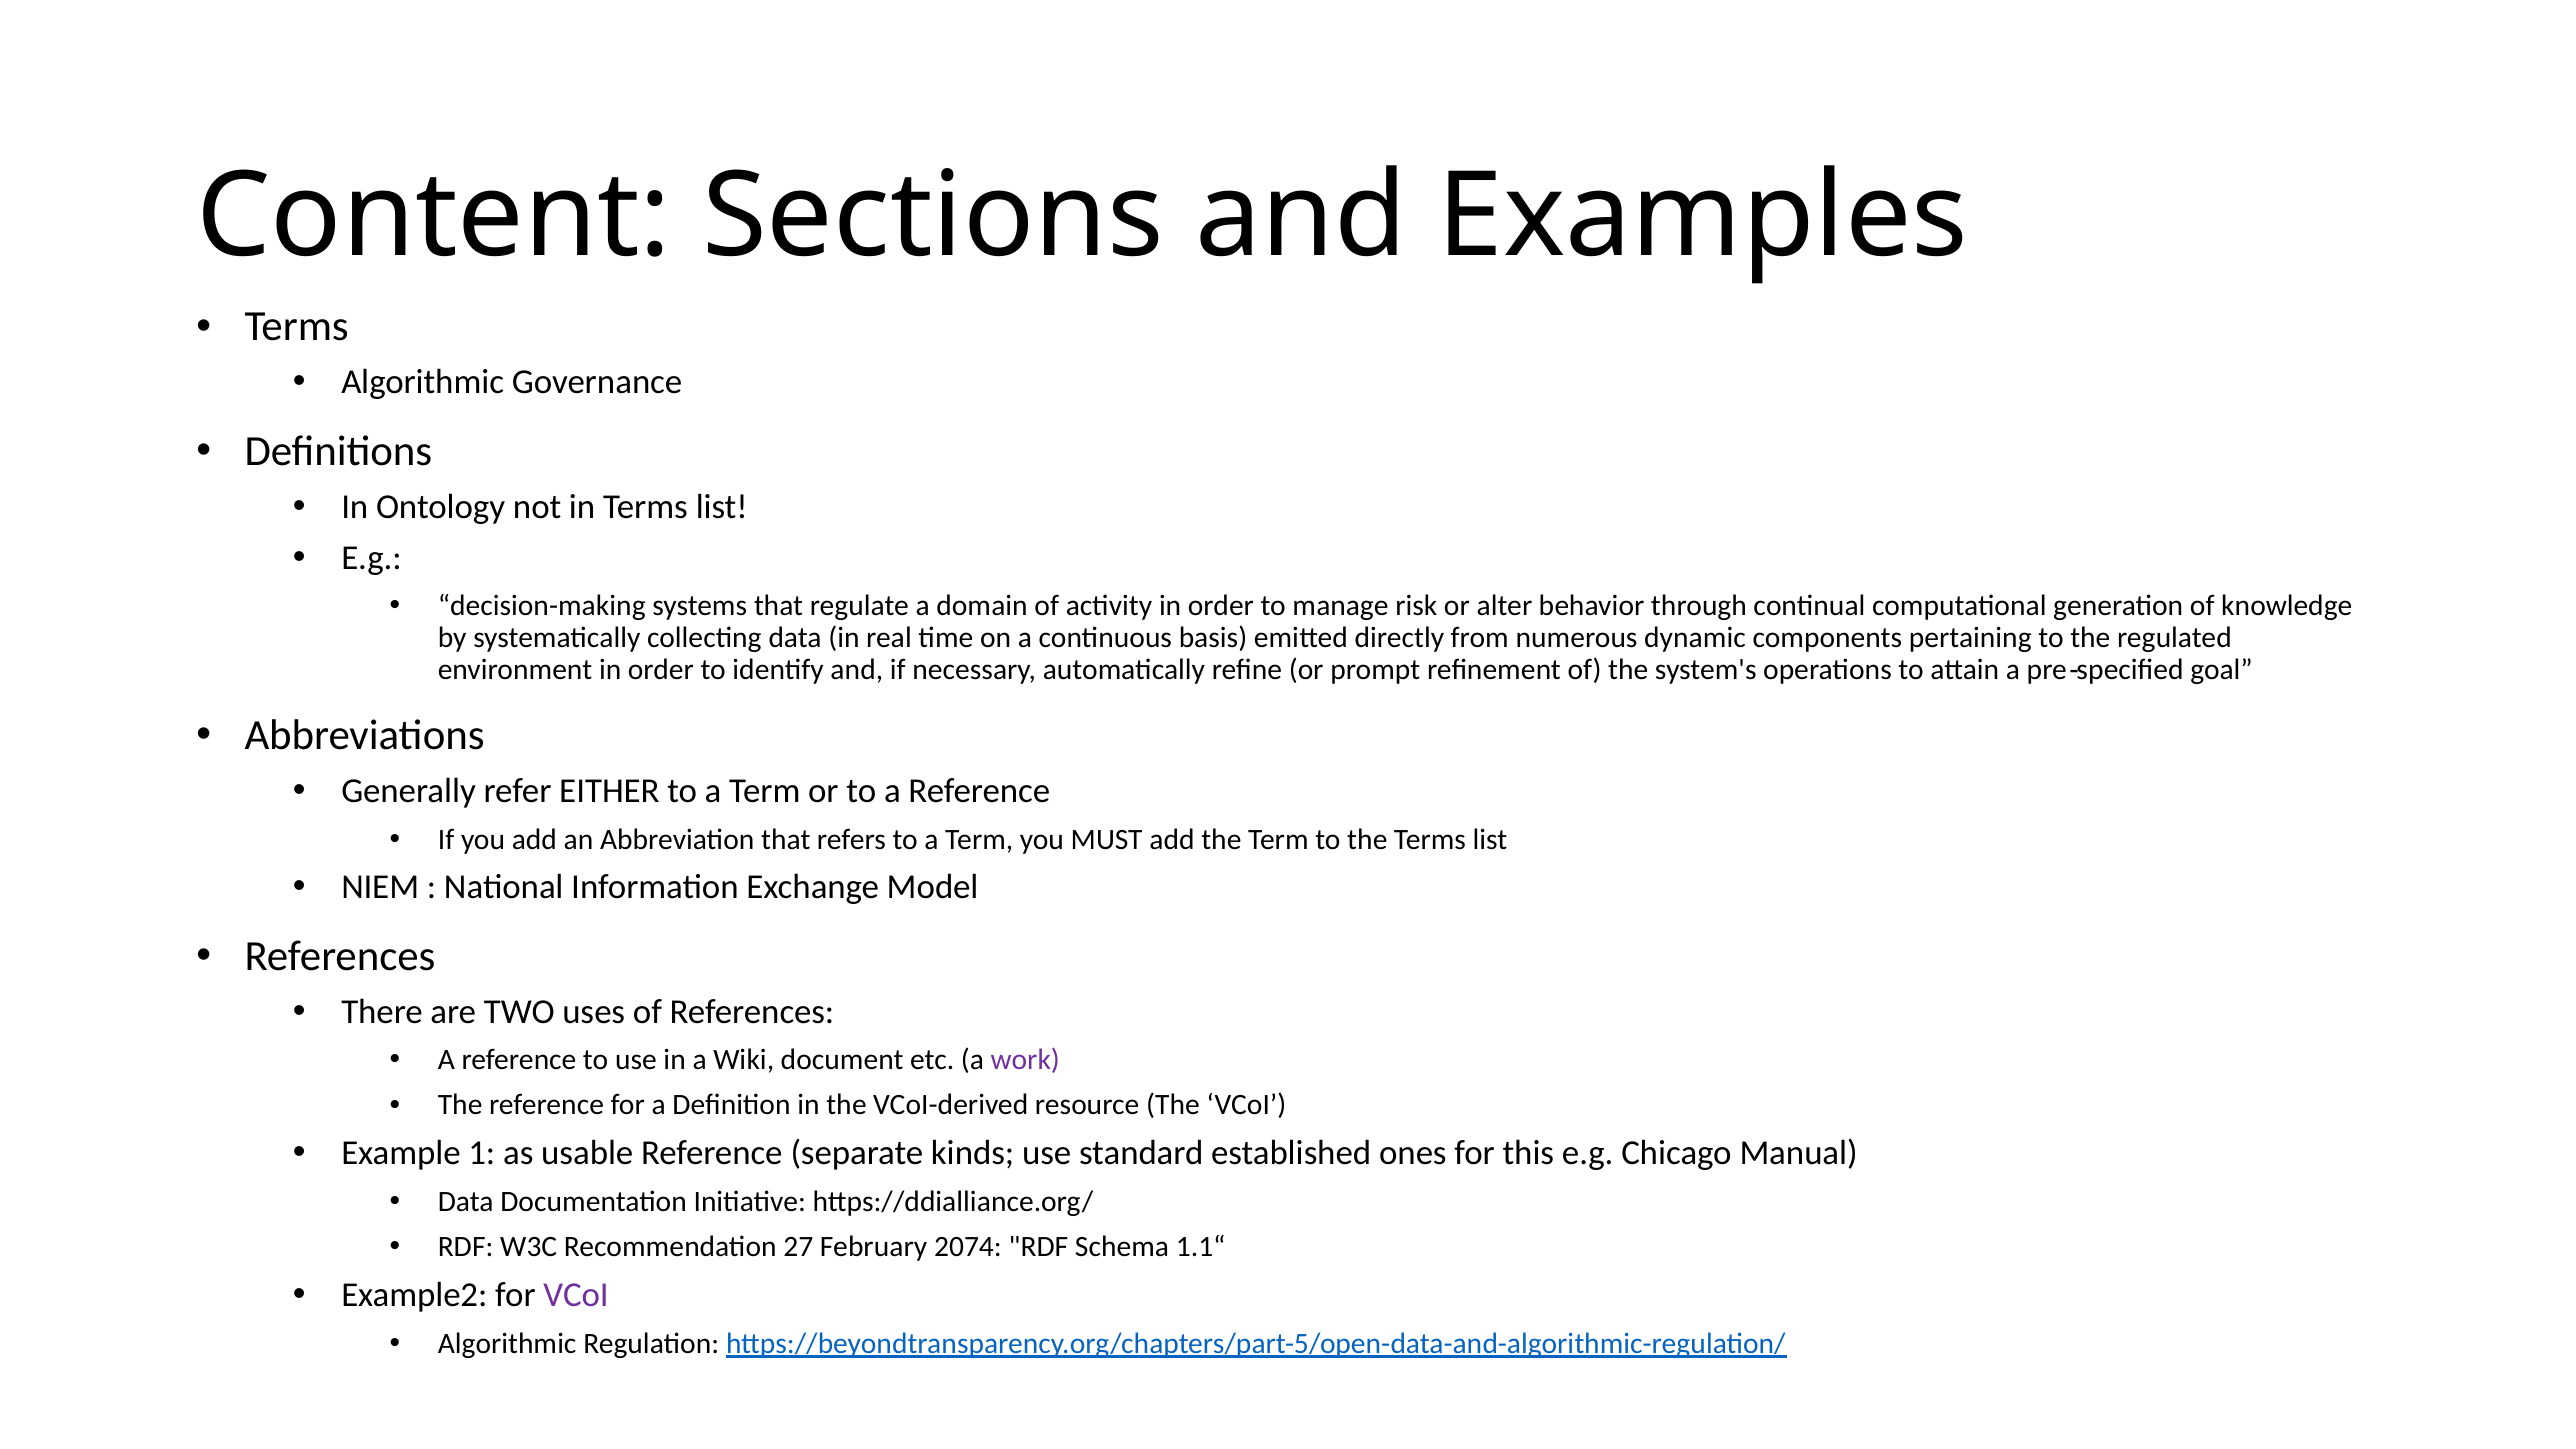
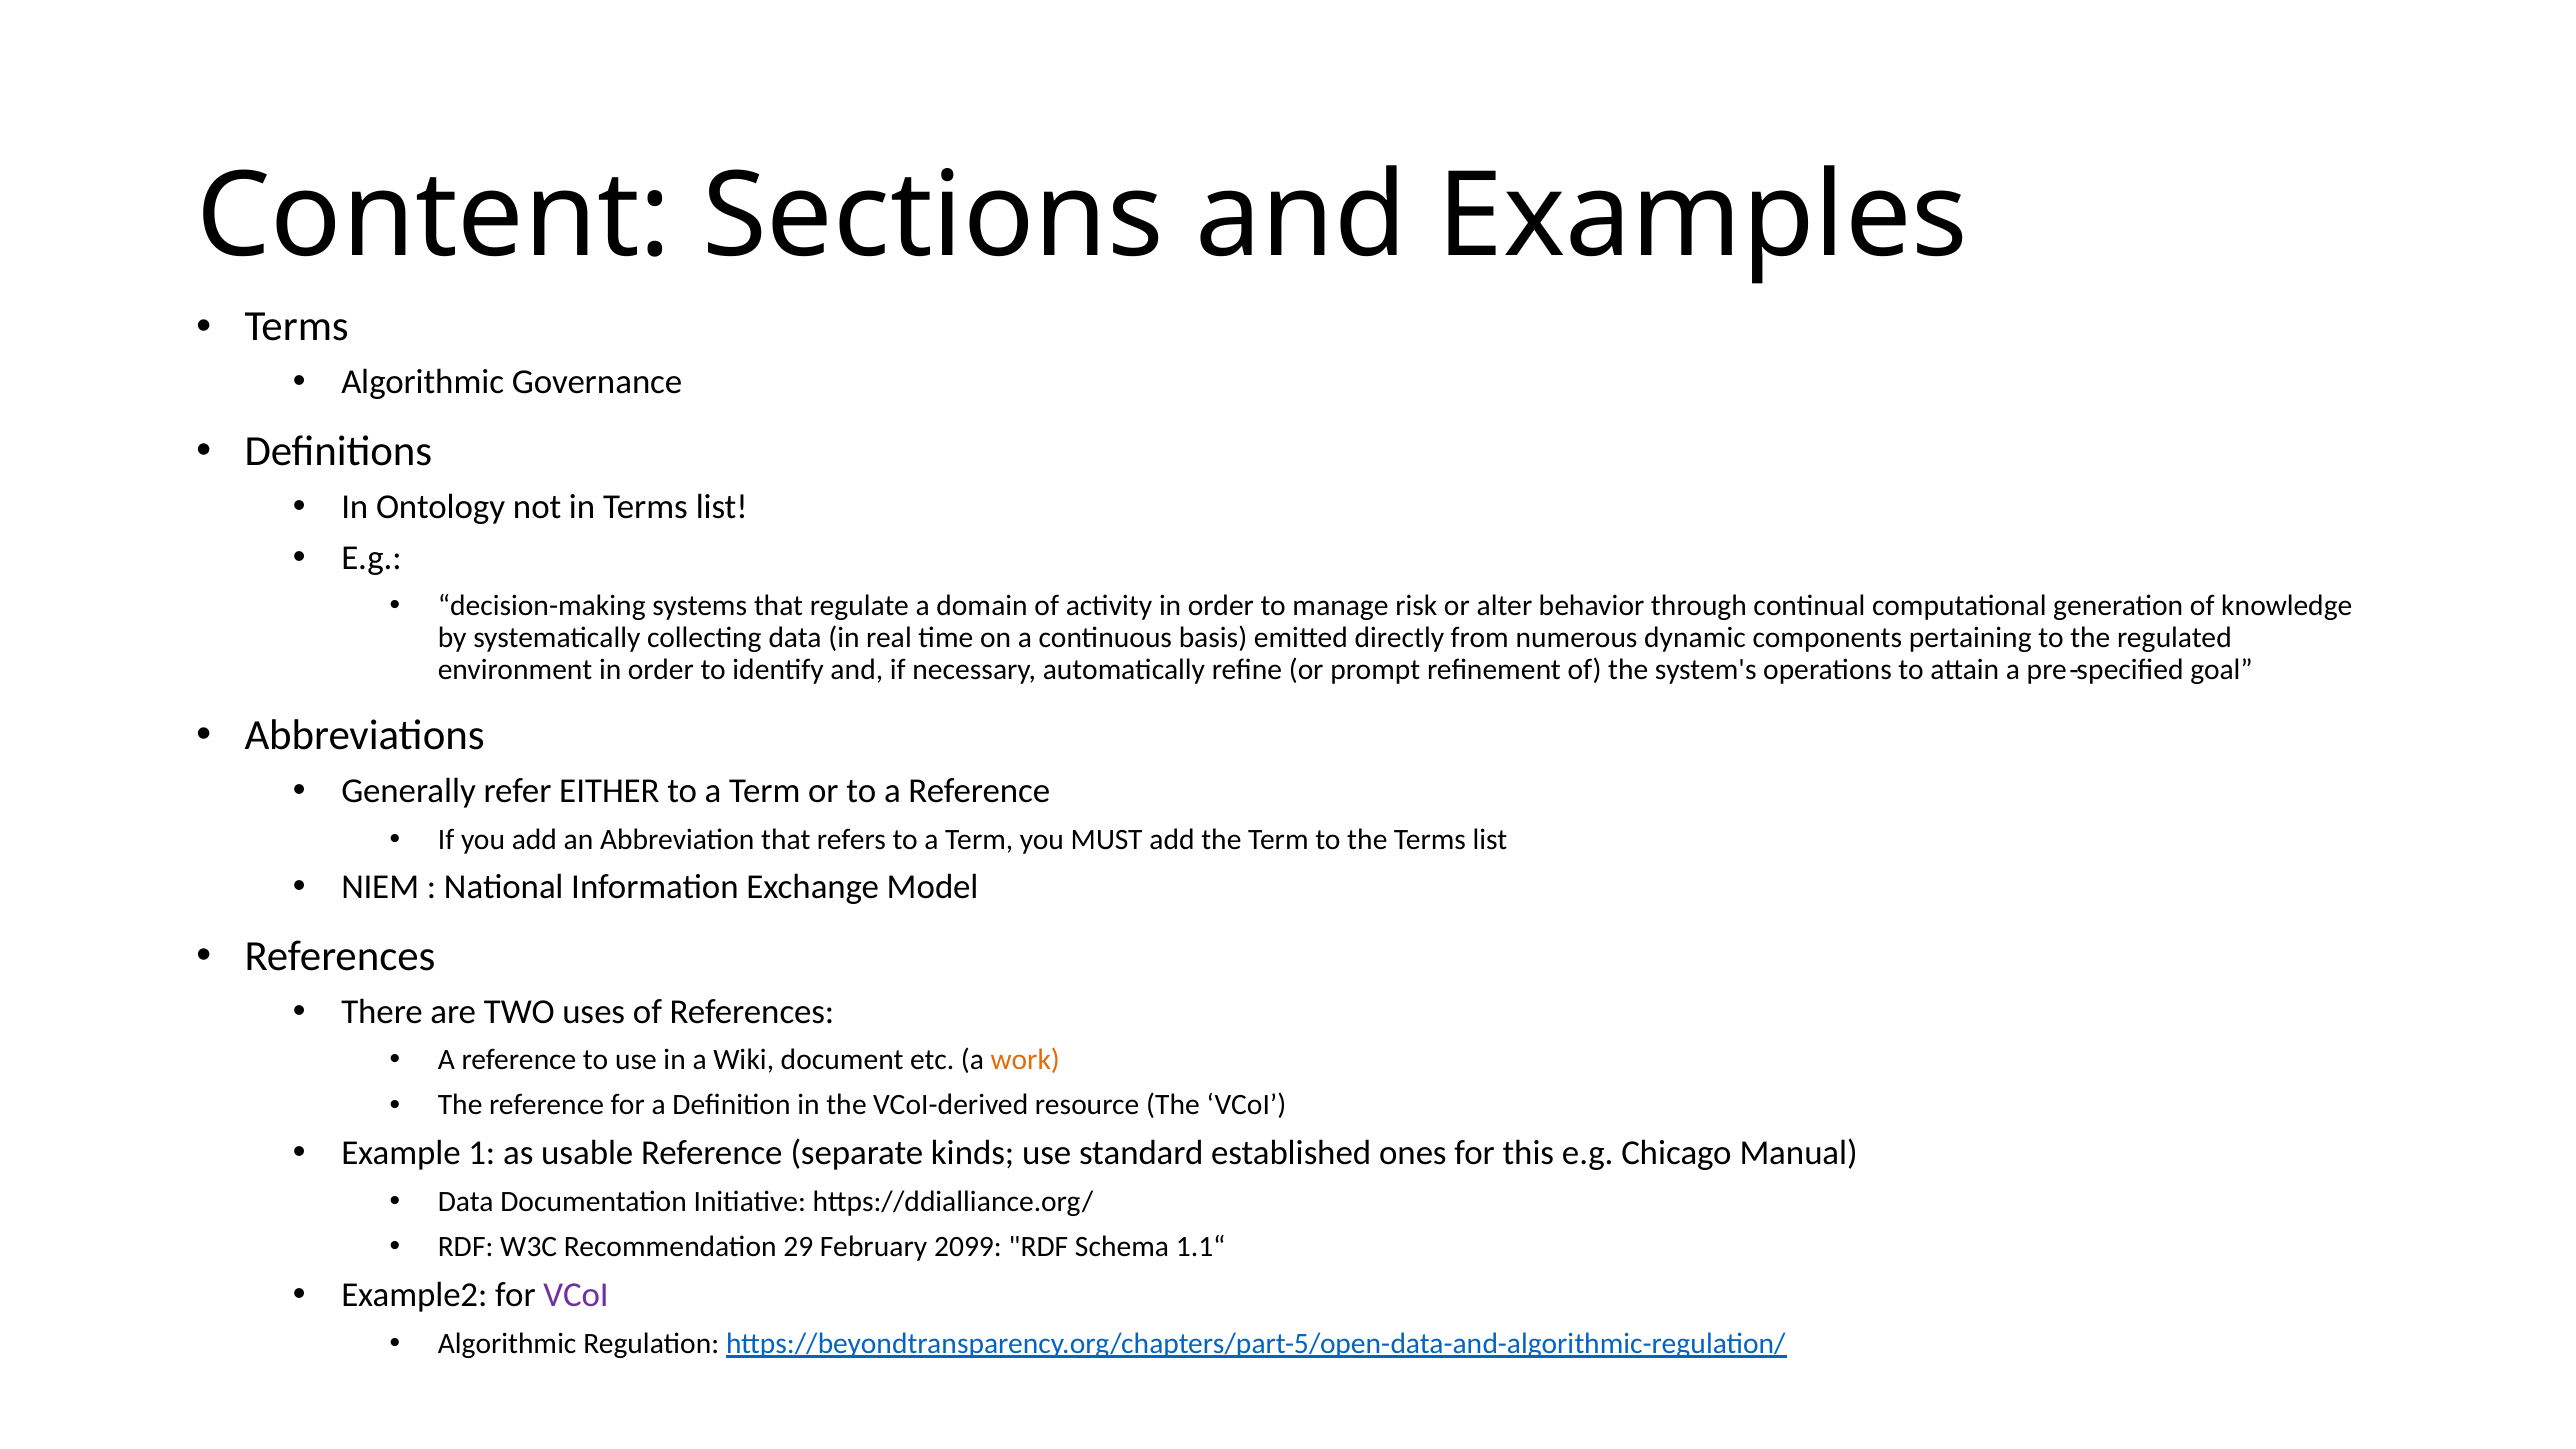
work colour: purple -> orange
27: 27 -> 29
2074: 2074 -> 2099
